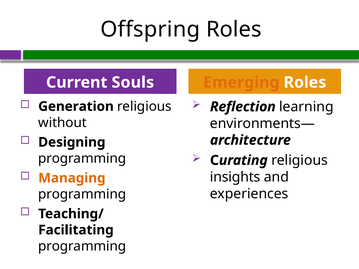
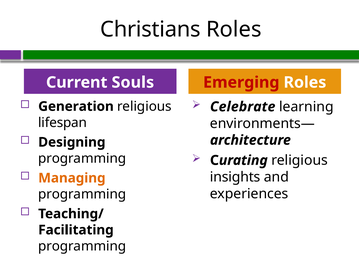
Offspring: Offspring -> Christians
Emerging colour: orange -> red
Reflection: Reflection -> Celebrate
without: without -> lifespan
